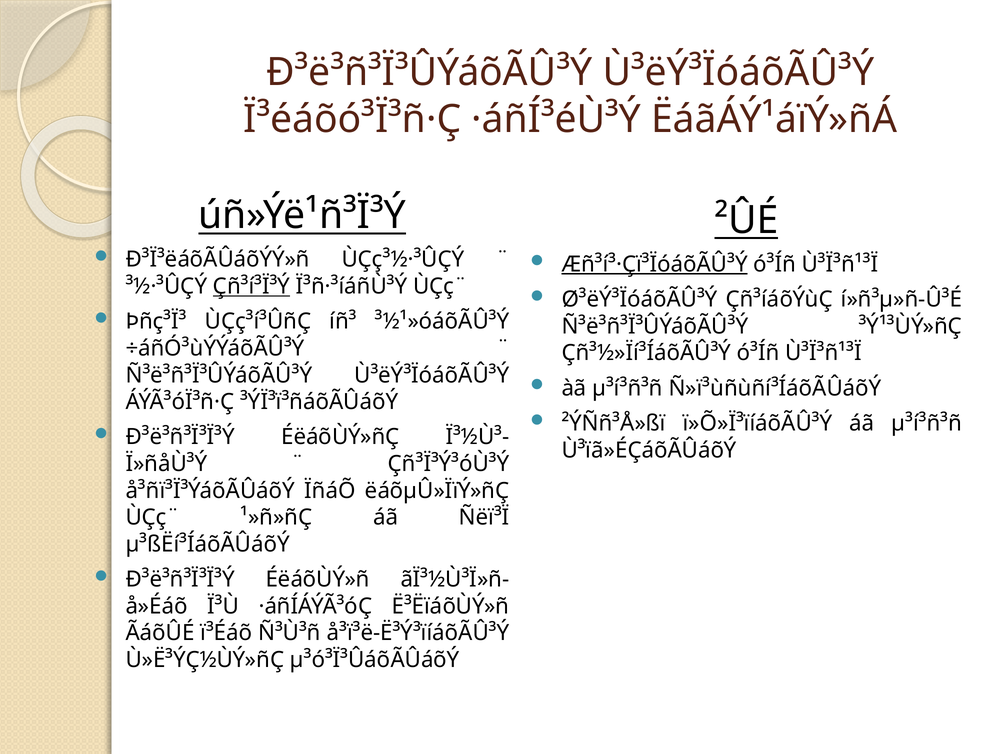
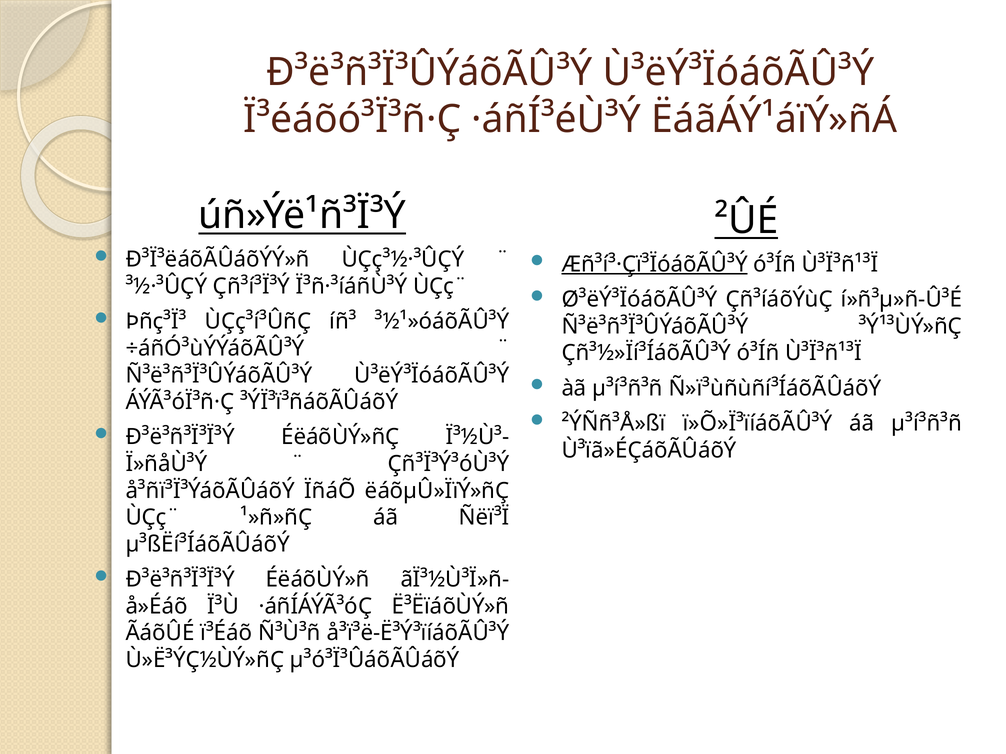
Çñ³í³Ï³Ý underline: present -> none
